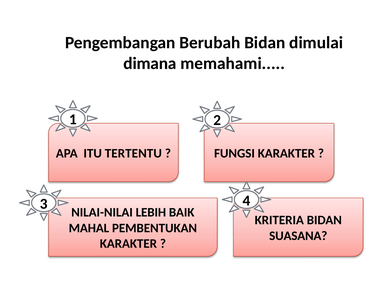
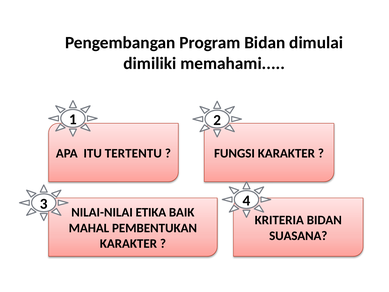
Berubah: Berubah -> Program
dimana: dimana -> dimiliki
LEBIH: LEBIH -> ETIKA
